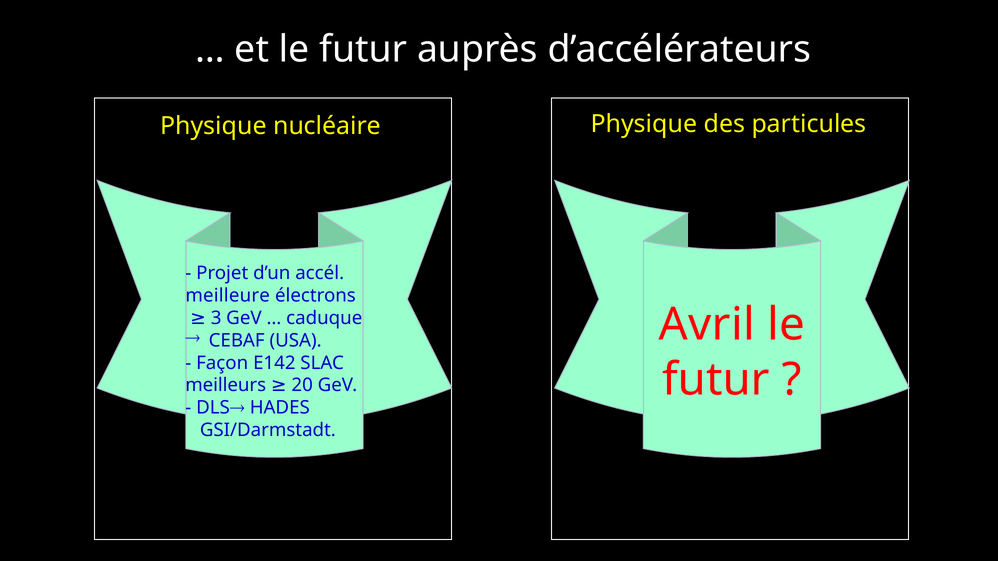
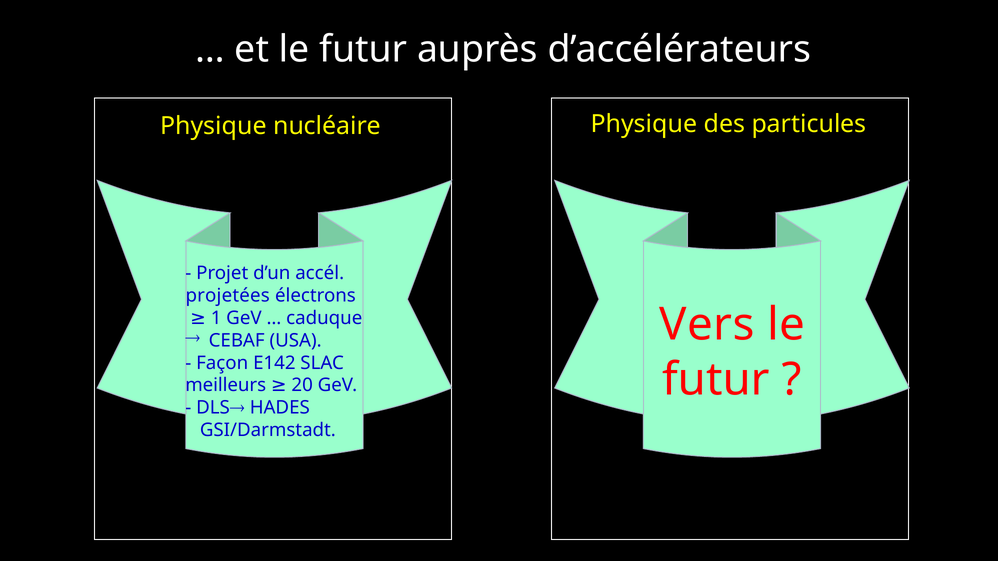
meilleure: meilleure -> projetées
3: 3 -> 1
Avril: Avril -> Vers
